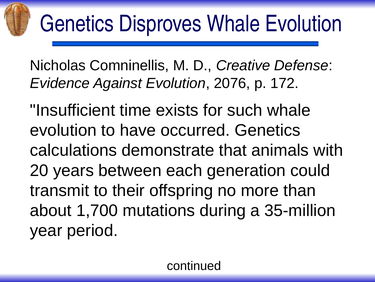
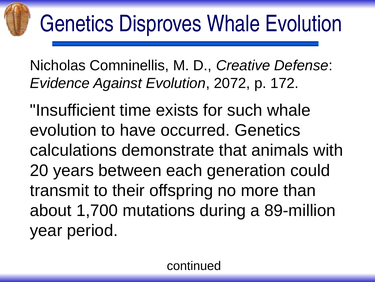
2076: 2076 -> 2072
35-million: 35-million -> 89-million
